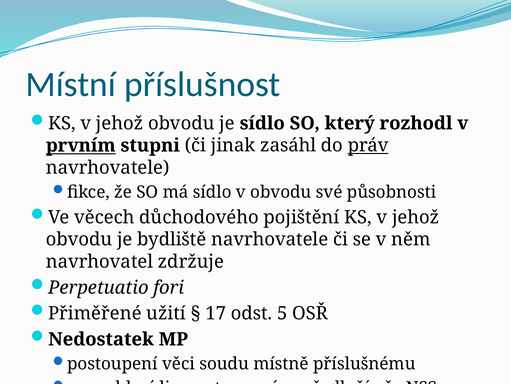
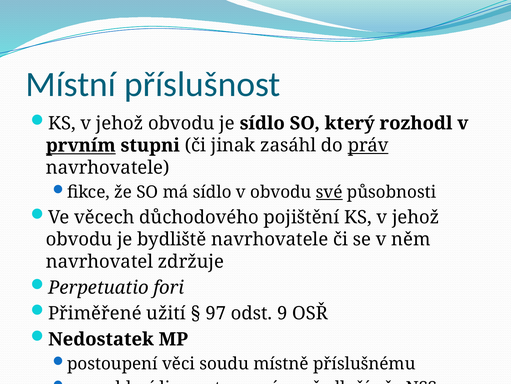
své underline: none -> present
17: 17 -> 97
5: 5 -> 9
